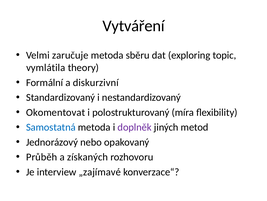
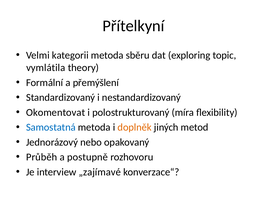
Vytváření: Vytváření -> Přítelkyní
zaručuje: zaručuje -> kategorii
diskurzivní: diskurzivní -> přemýšlení
doplněk colour: purple -> orange
získaných: získaných -> postupně
